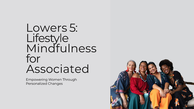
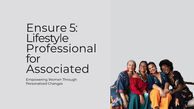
Lowers: Lowers -> Ensure
Mindfulness: Mindfulness -> Professional
